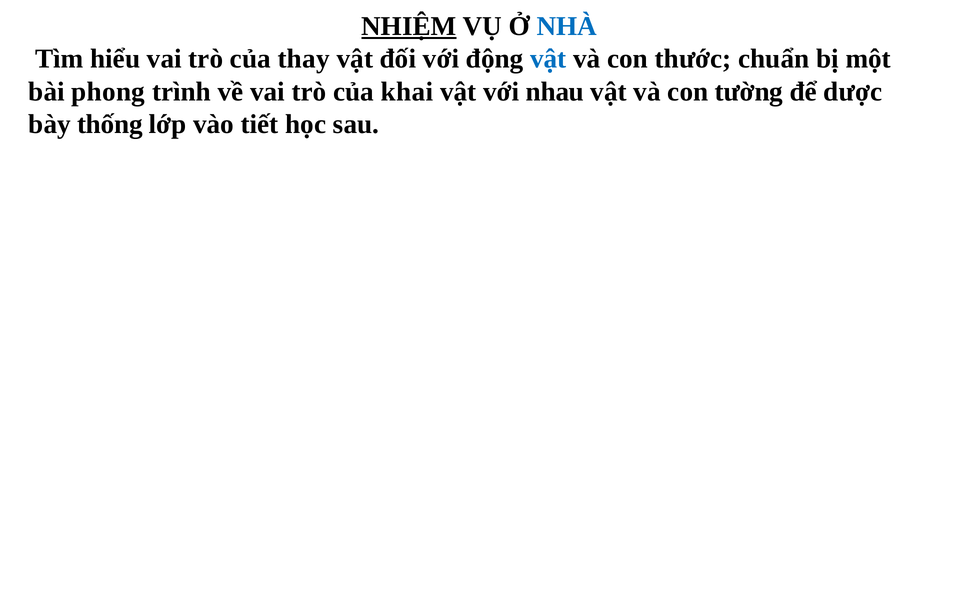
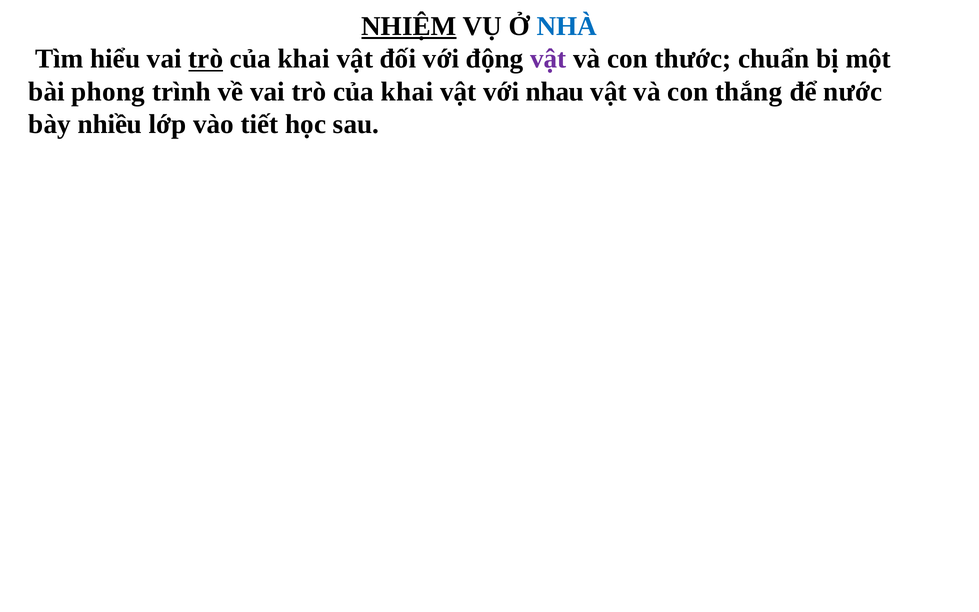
trò at (206, 59) underline: none -> present
thay at (304, 59): thay -> khai
vật at (548, 59) colour: blue -> purple
tường: tường -> thắng
dược: dược -> nước
thống: thống -> nhiều
